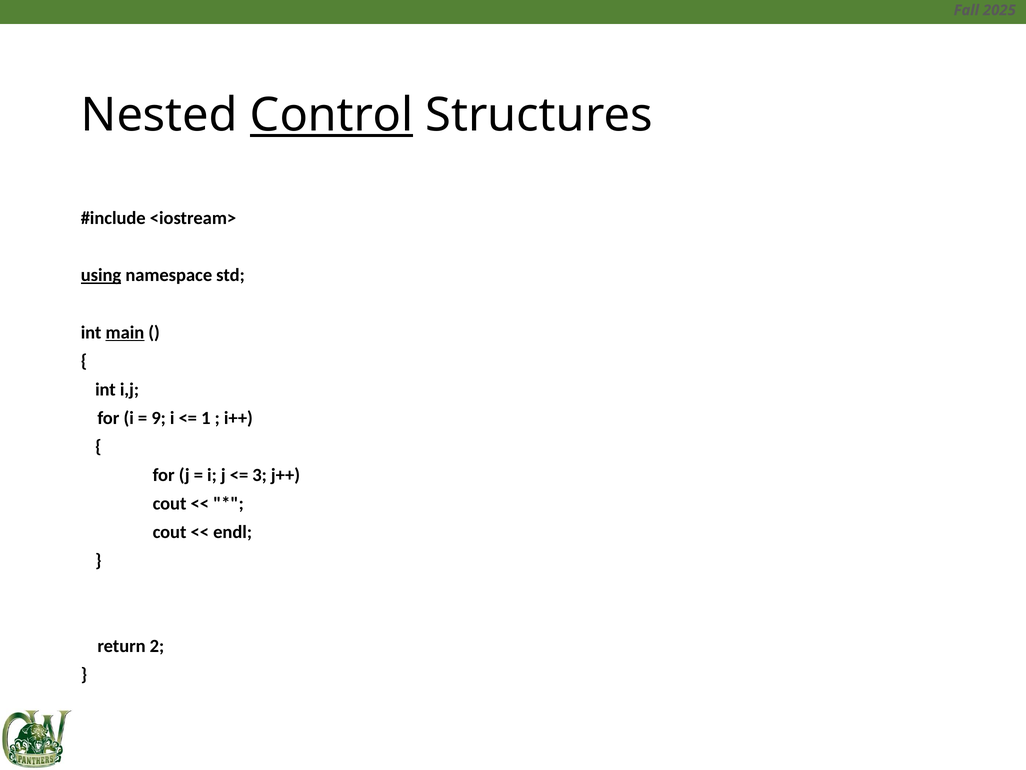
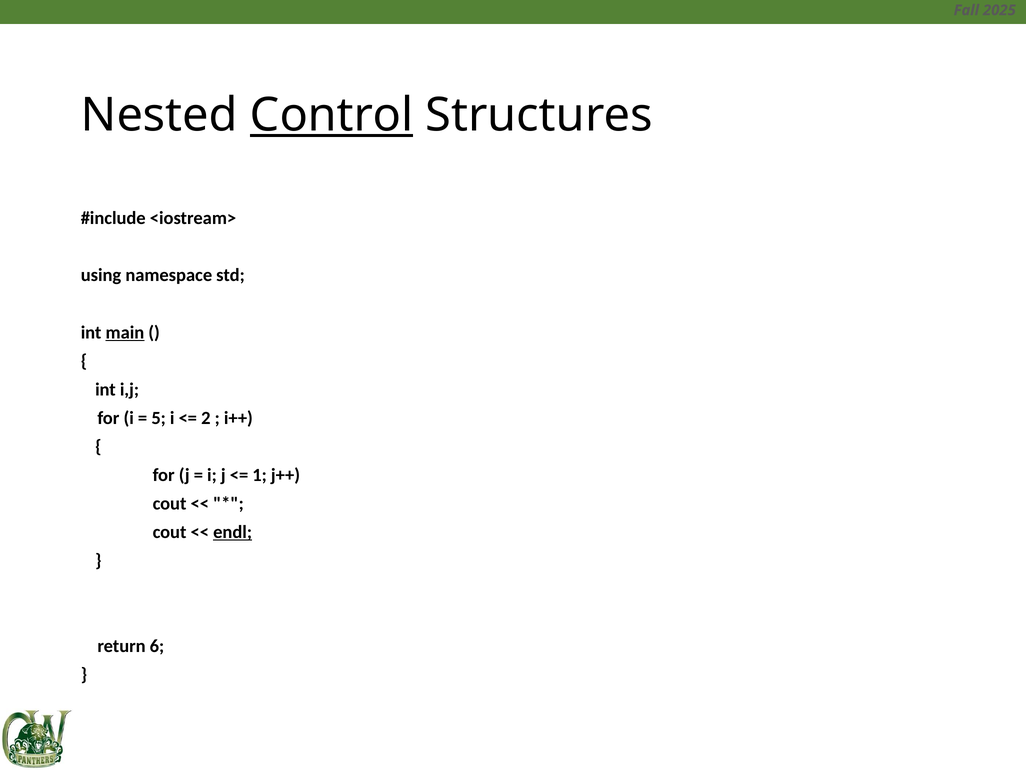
using underline: present -> none
9: 9 -> 5
1: 1 -> 2
3: 3 -> 1
endl underline: none -> present
2: 2 -> 6
